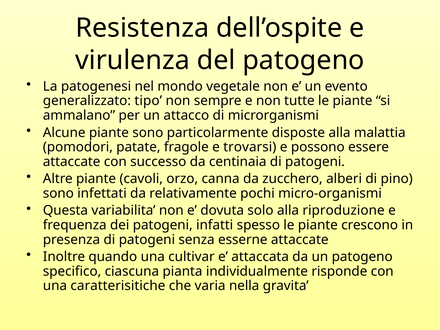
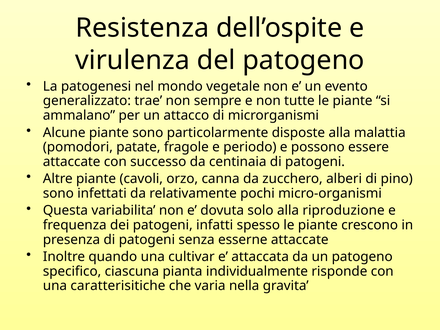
tipo: tipo -> trae
trovarsi: trovarsi -> periodo
